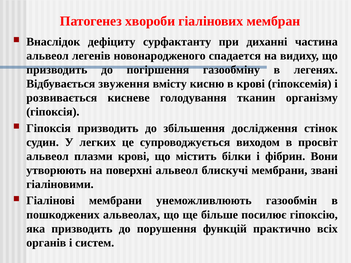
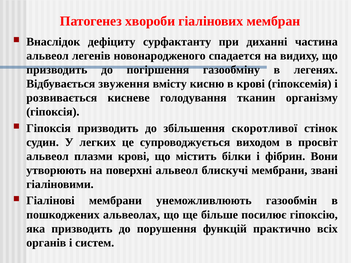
дослідження: дослідження -> скоротливої
